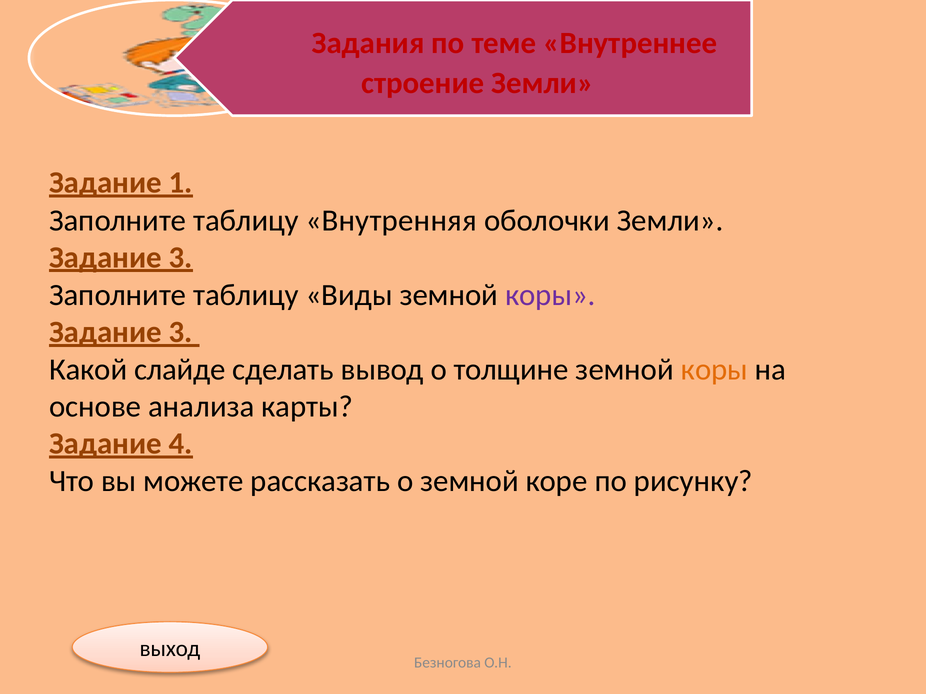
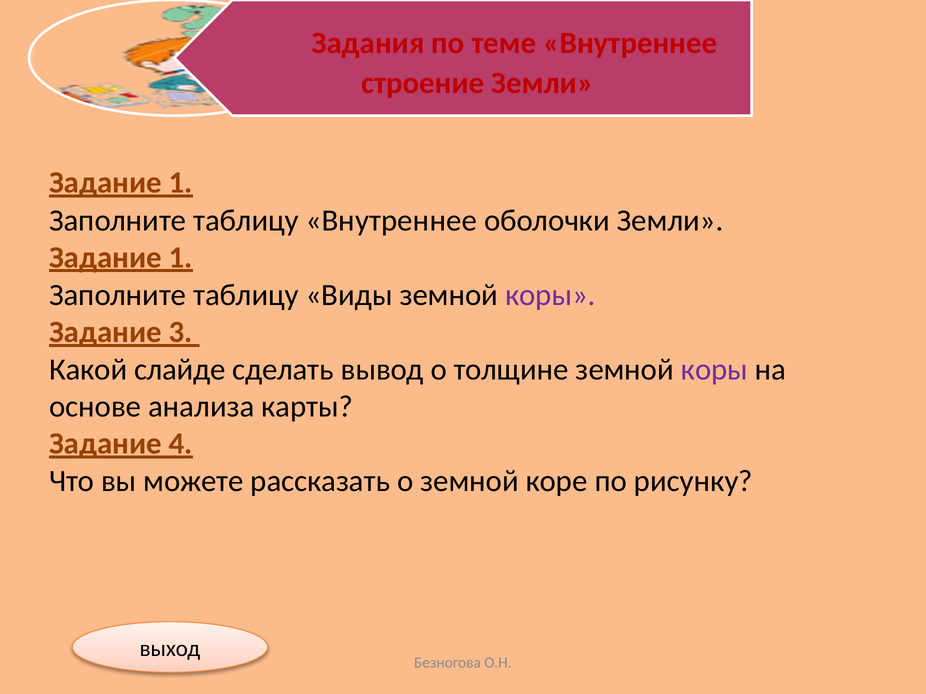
таблицу Внутренняя: Внутренняя -> Внутреннее
3 at (181, 258): 3 -> 1
коры at (714, 370) colour: orange -> purple
